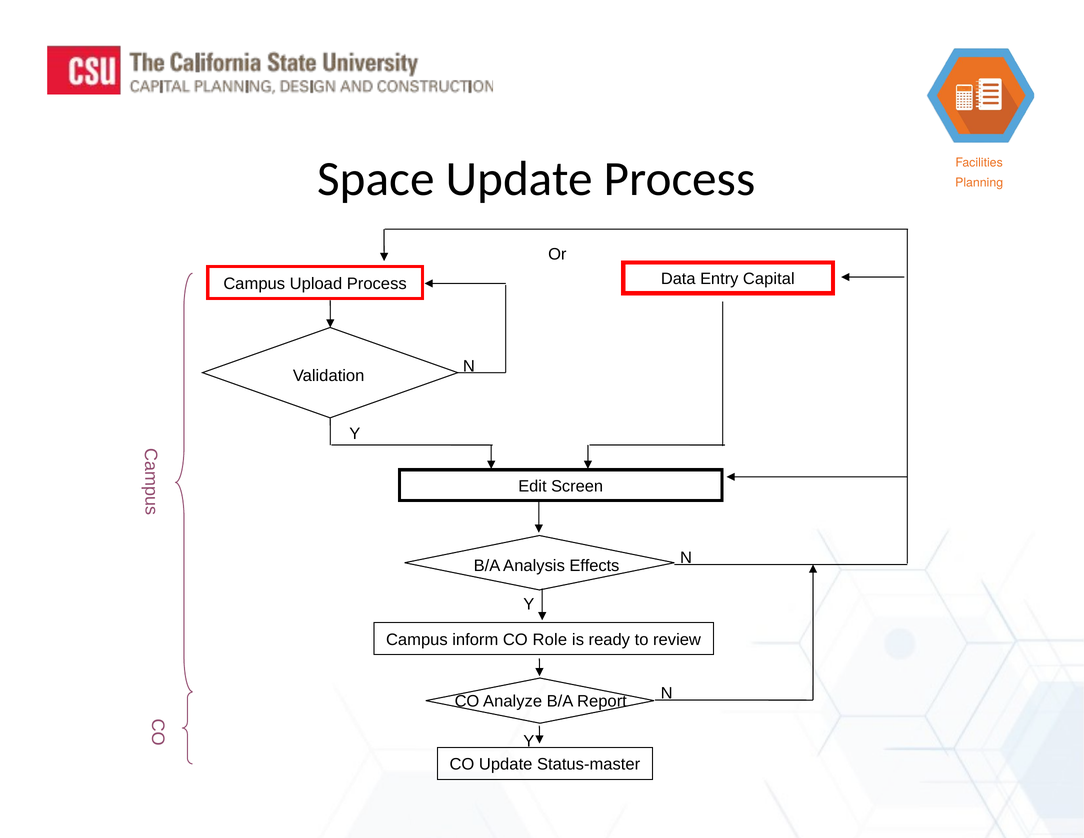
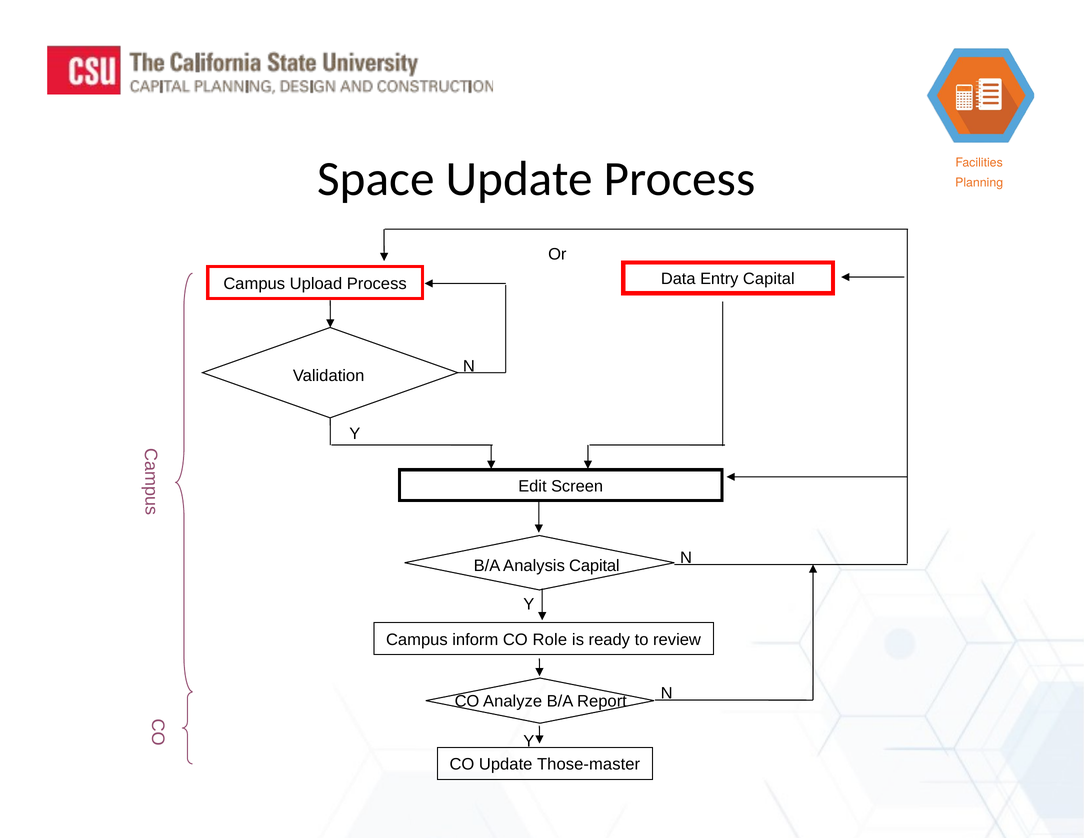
Analysis Effects: Effects -> Capital
Status-master: Status-master -> Those-master
